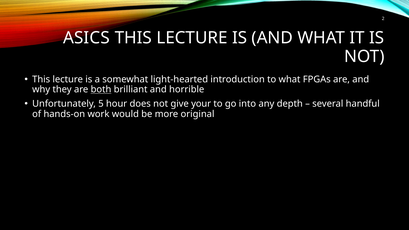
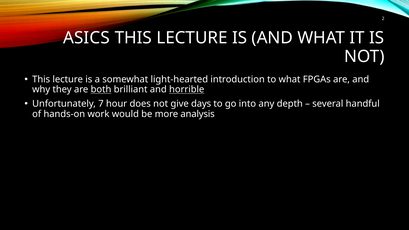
horrible underline: none -> present
5: 5 -> 7
your: your -> days
original: original -> analysis
